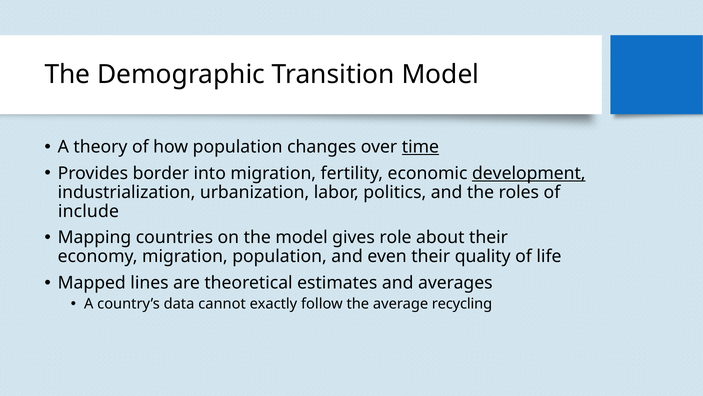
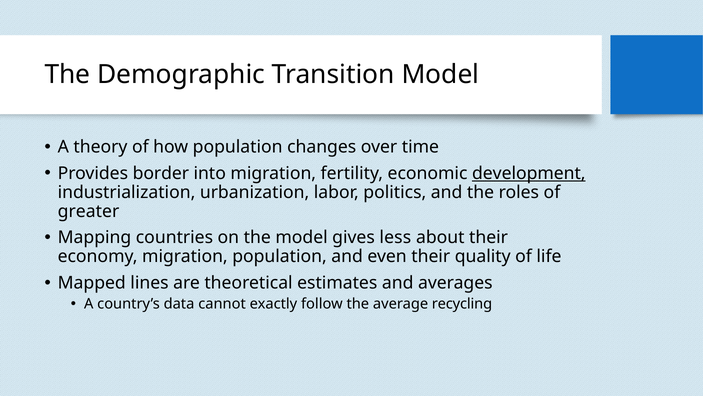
time underline: present -> none
include: include -> greater
role: role -> less
